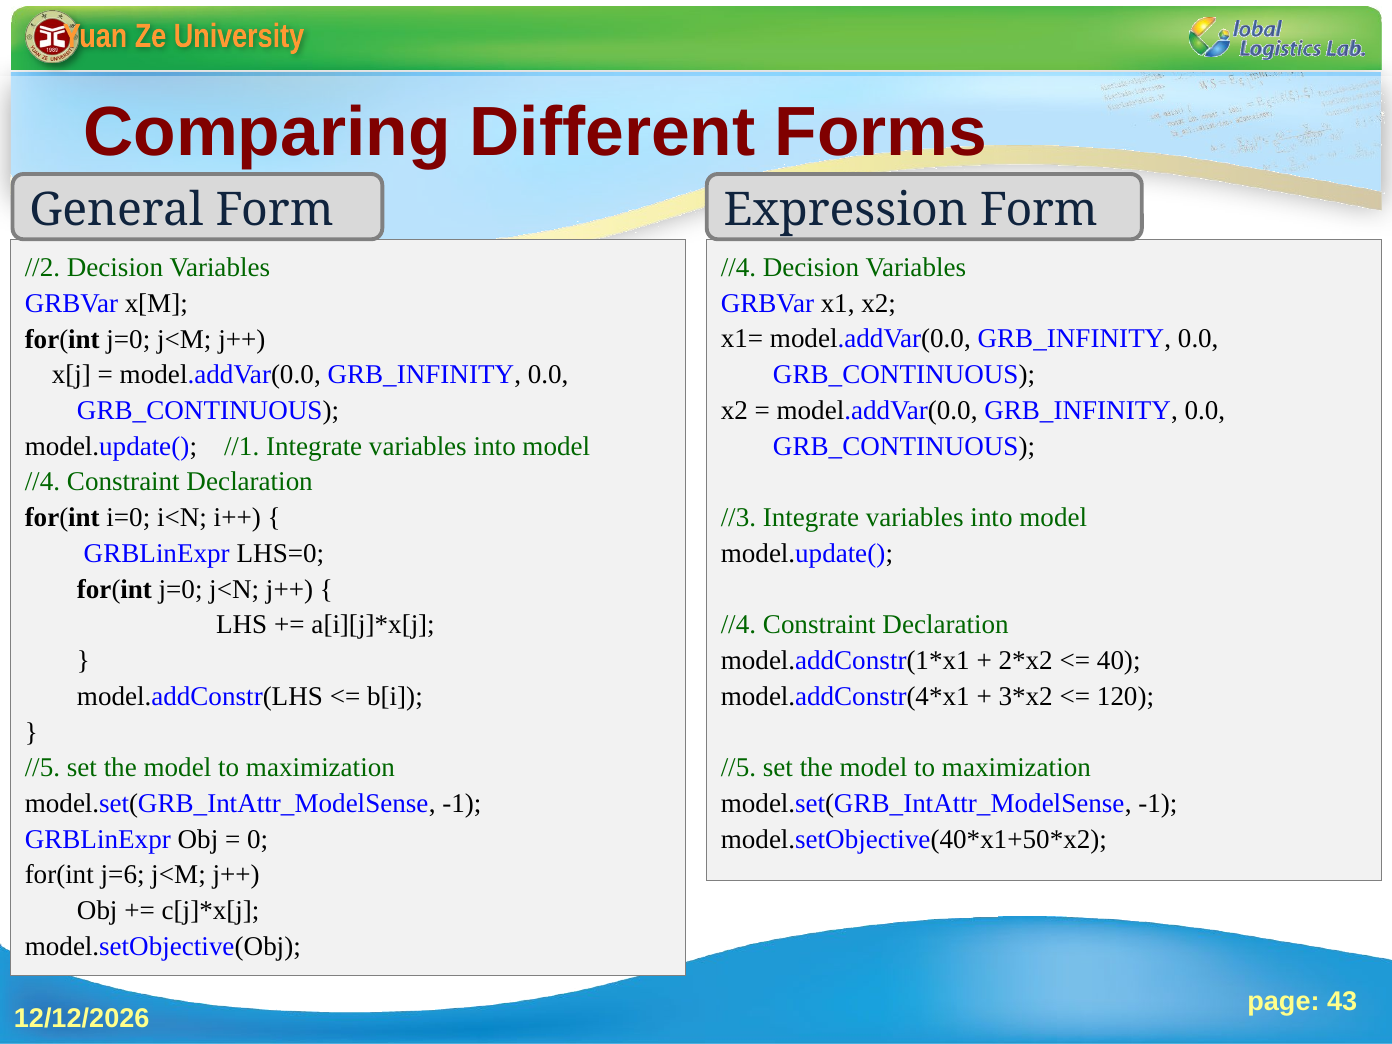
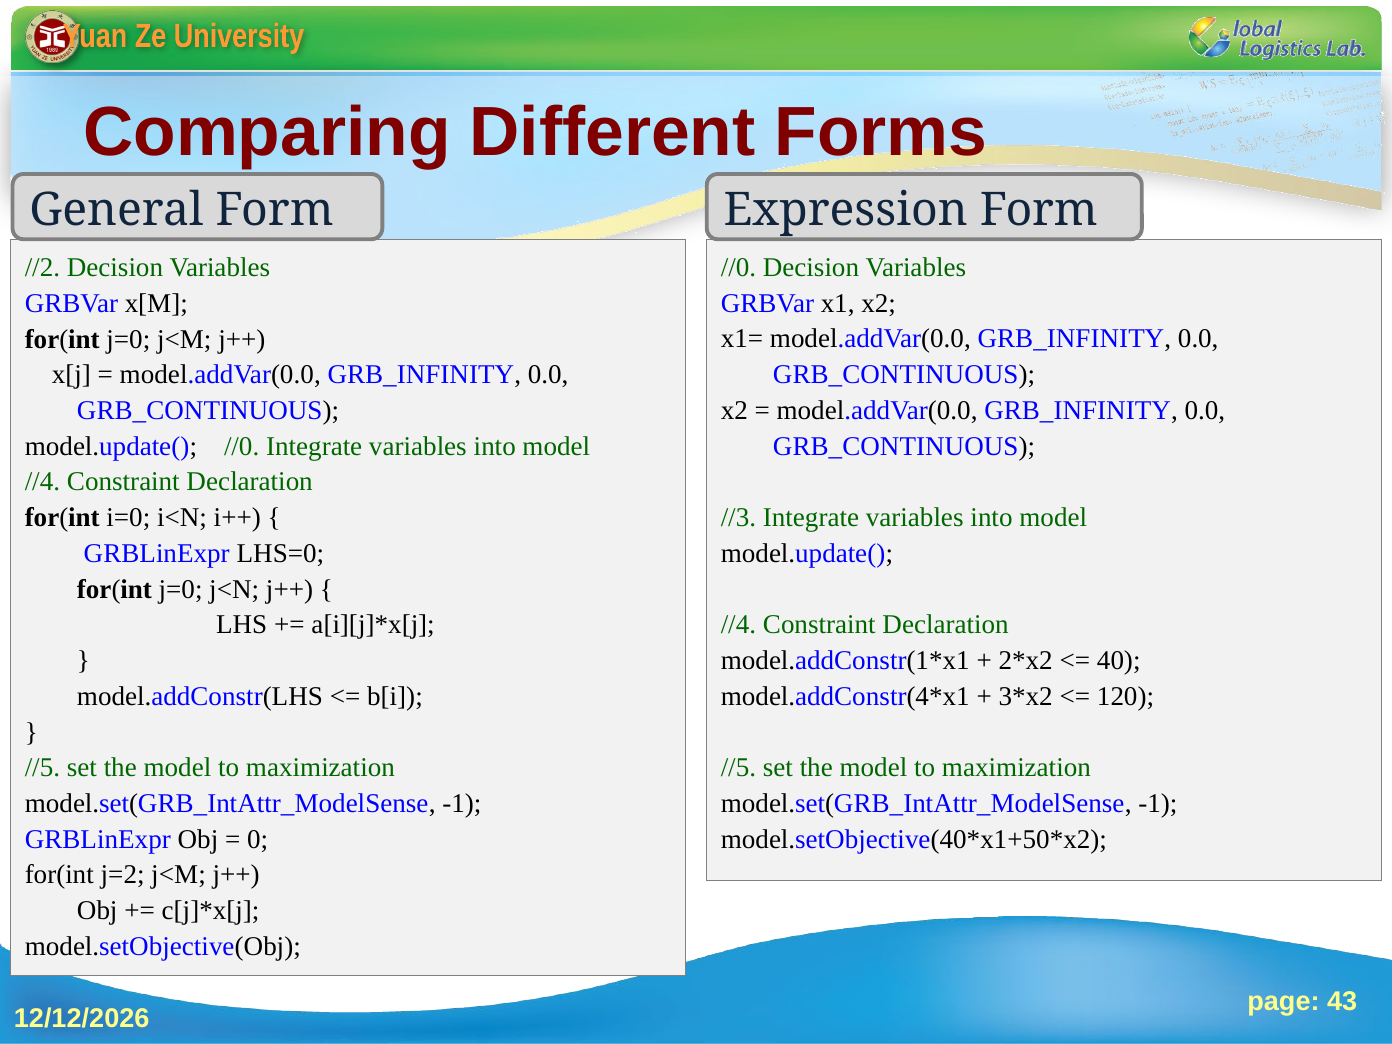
//4 at (738, 268): //4 -> //0
model.update( //1: //1 -> //0
j=6: j=6 -> j=2
